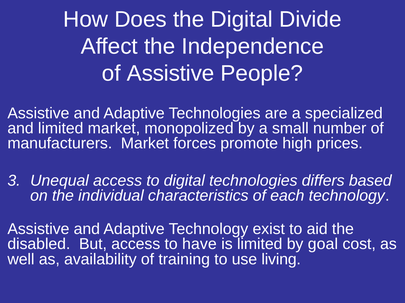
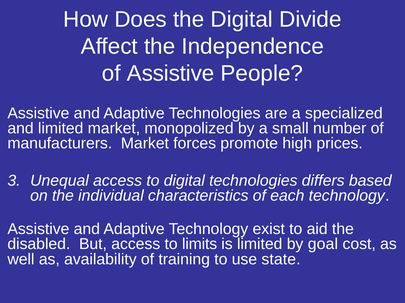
have: have -> limits
living: living -> state
